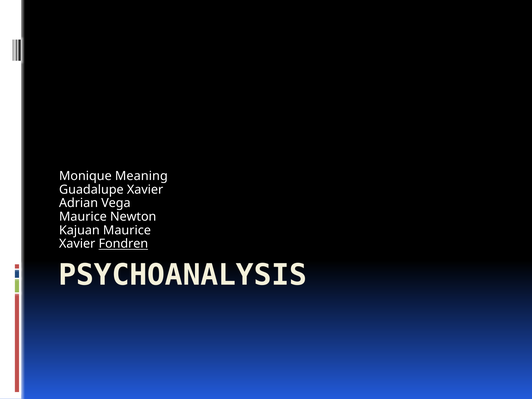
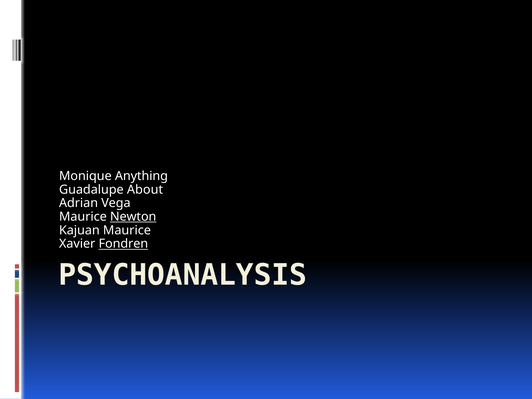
Meaning: Meaning -> Anything
Guadalupe Xavier: Xavier -> About
Newton underline: none -> present
